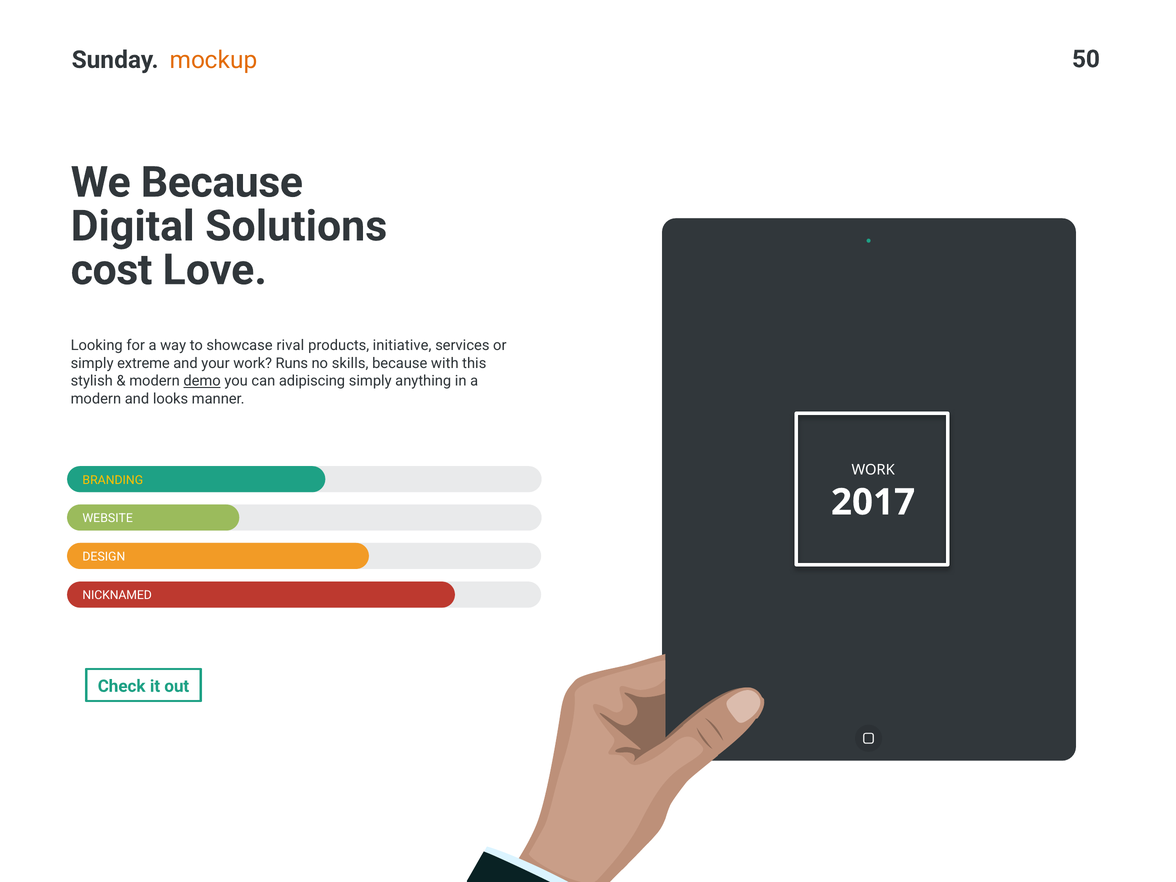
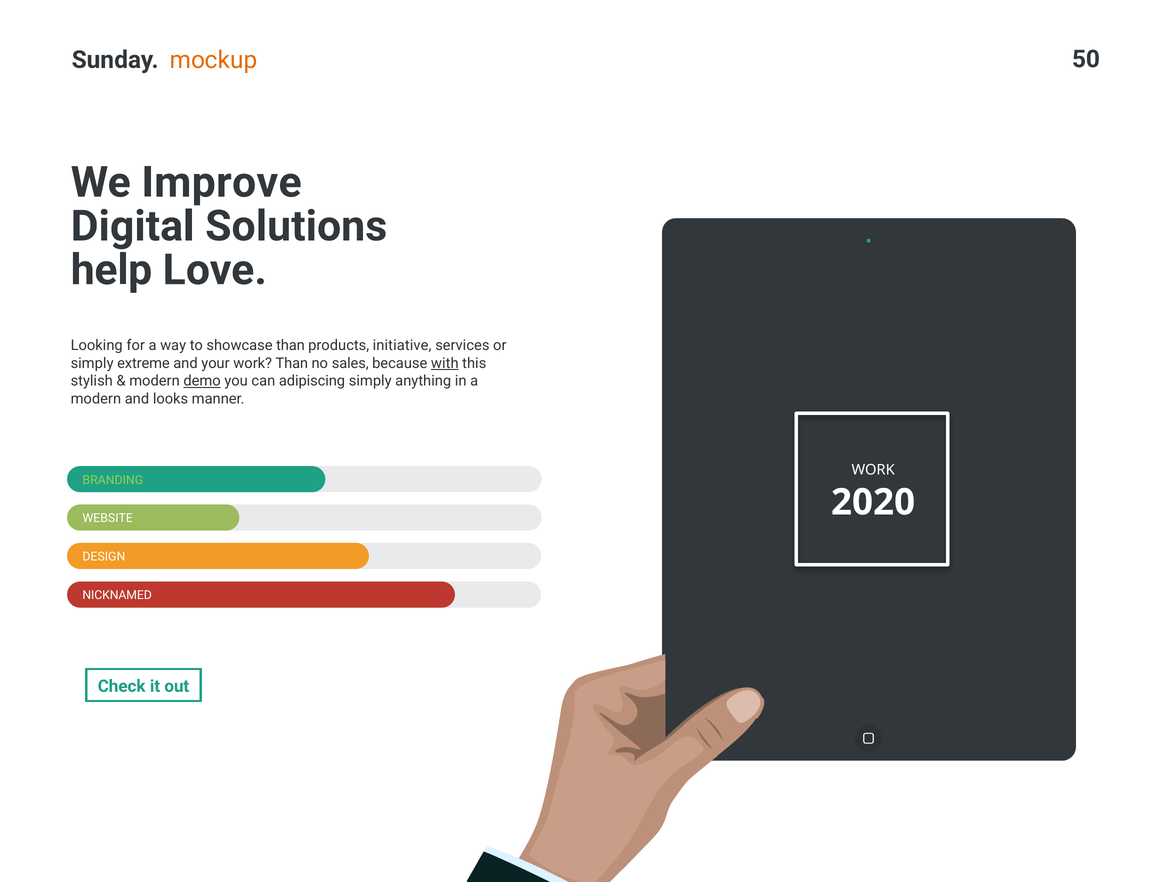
We Because: Because -> Improve
cost: cost -> help
showcase rival: rival -> than
work Runs: Runs -> Than
skills: skills -> sales
with underline: none -> present
BRANDING colour: yellow -> light green
2017: 2017 -> 2020
